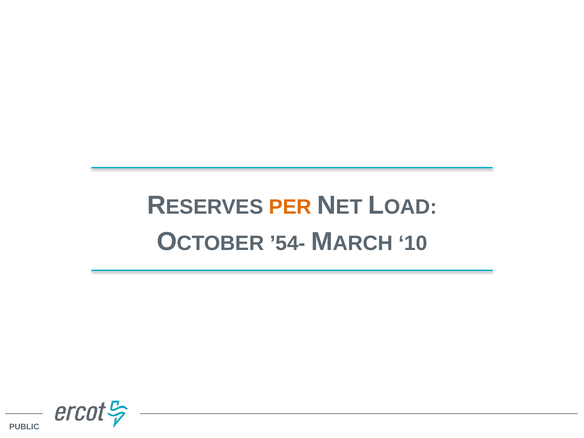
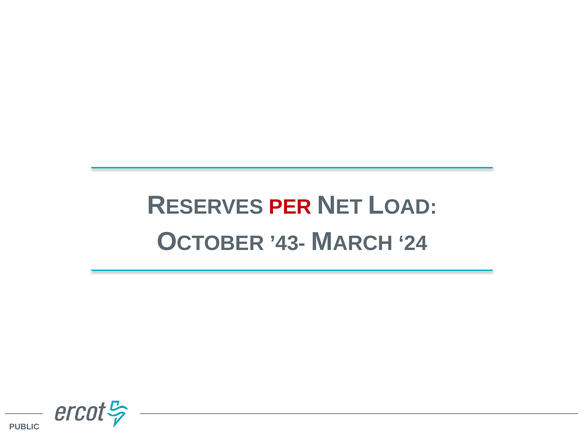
PER colour: orange -> red
’54-: ’54- -> ’43-
10: 10 -> 24
